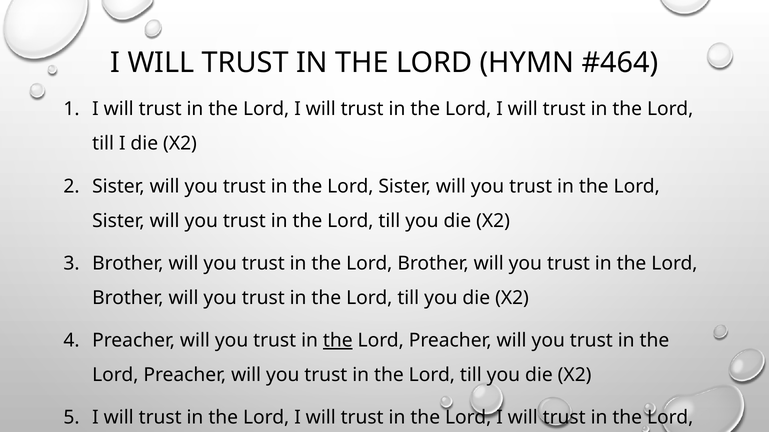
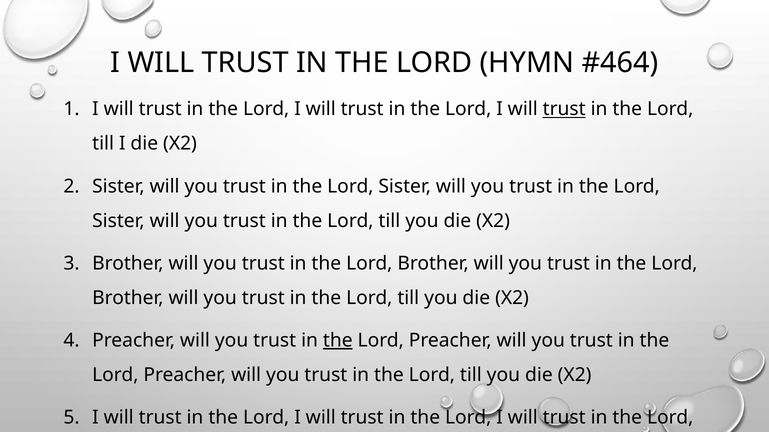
trust at (564, 109) underline: none -> present
